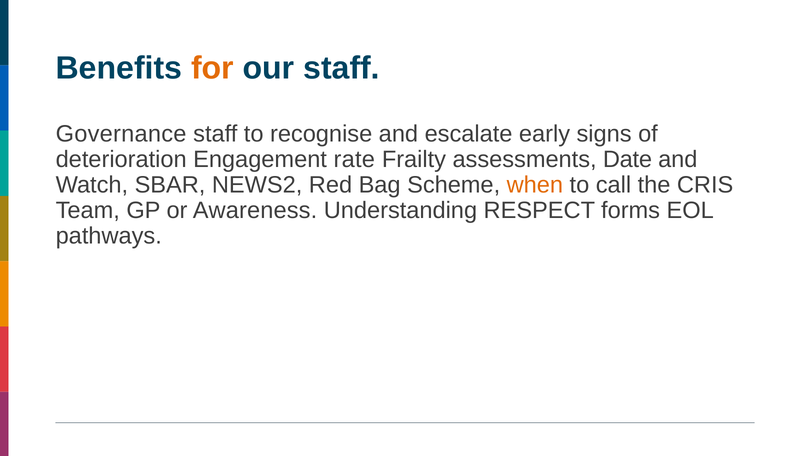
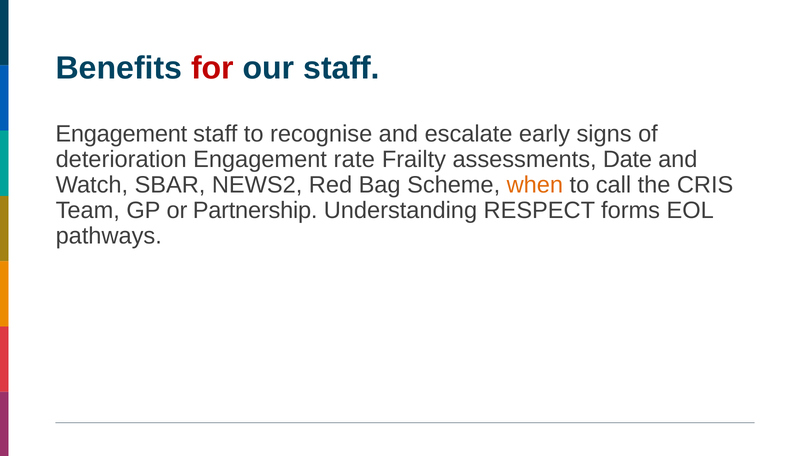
for colour: orange -> red
Governance at (121, 134): Governance -> Engagement
Awareness: Awareness -> Partnership
